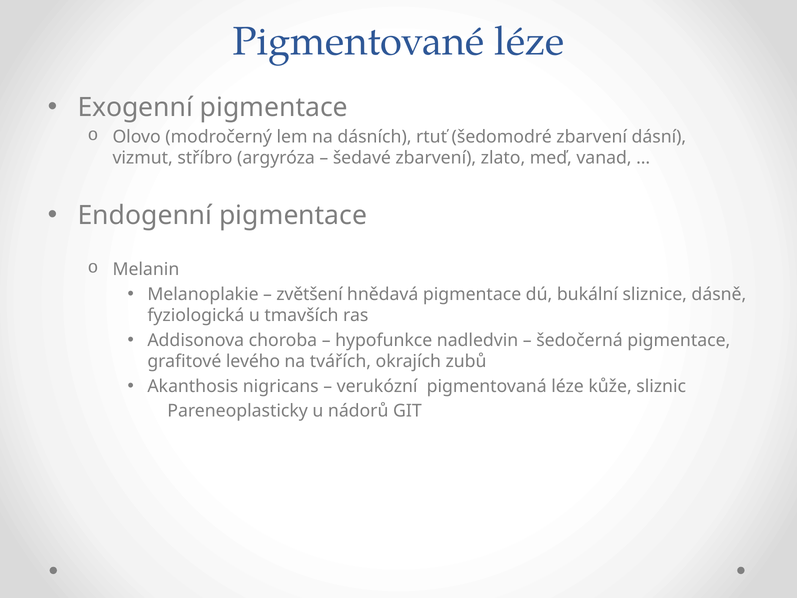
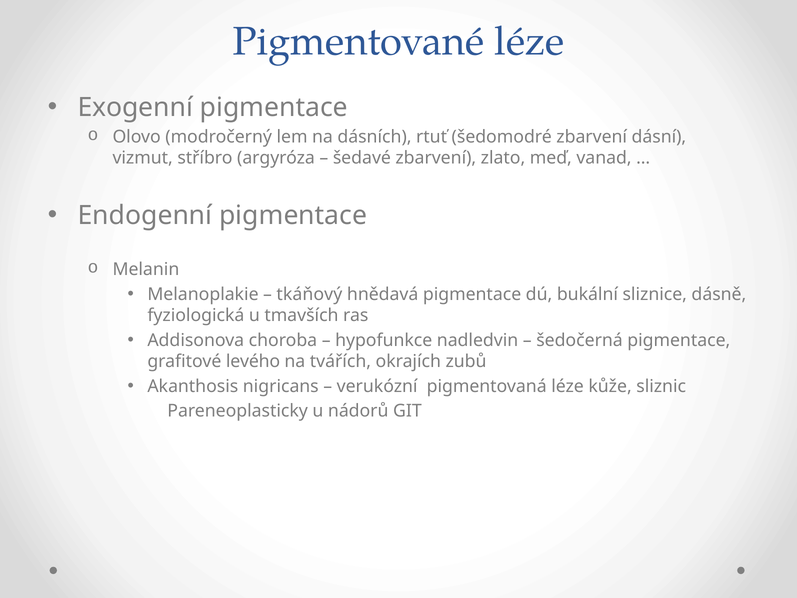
zvětšení: zvětšení -> tkáňový
